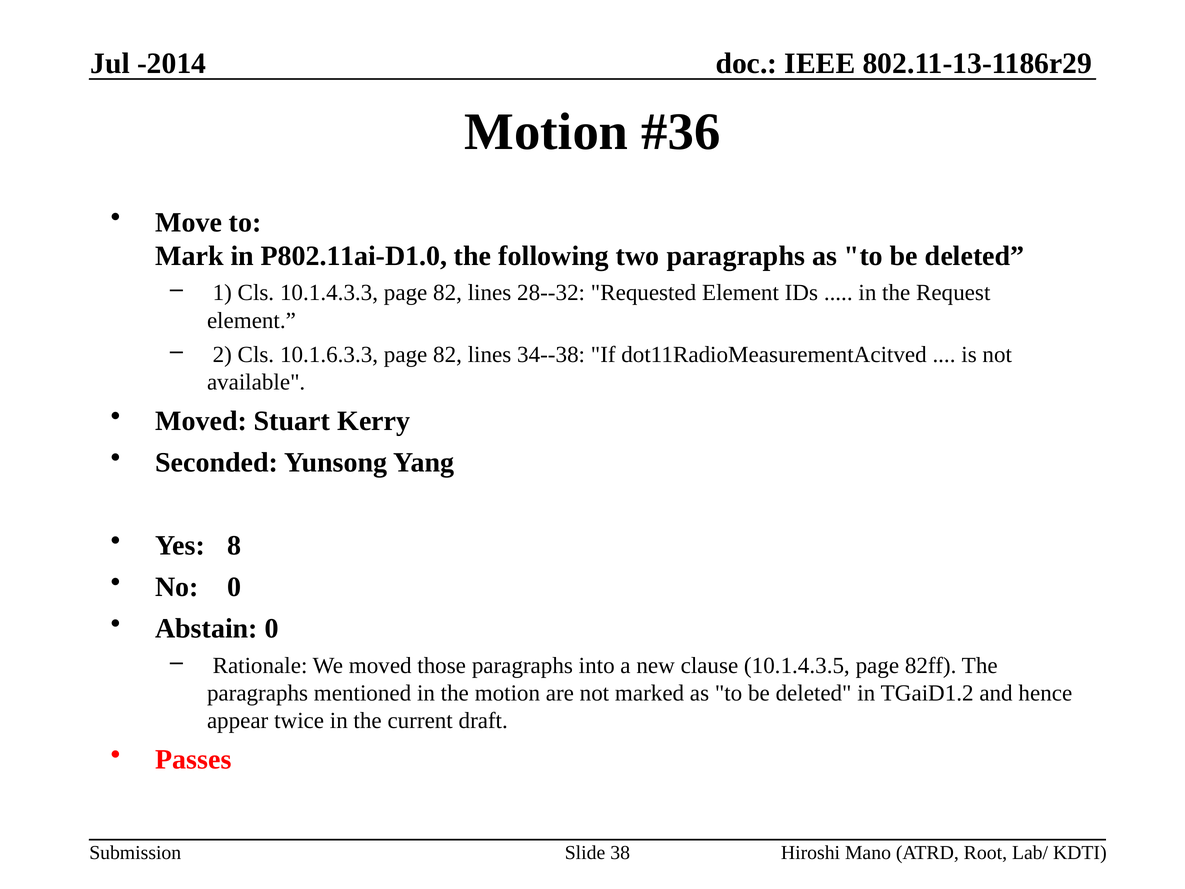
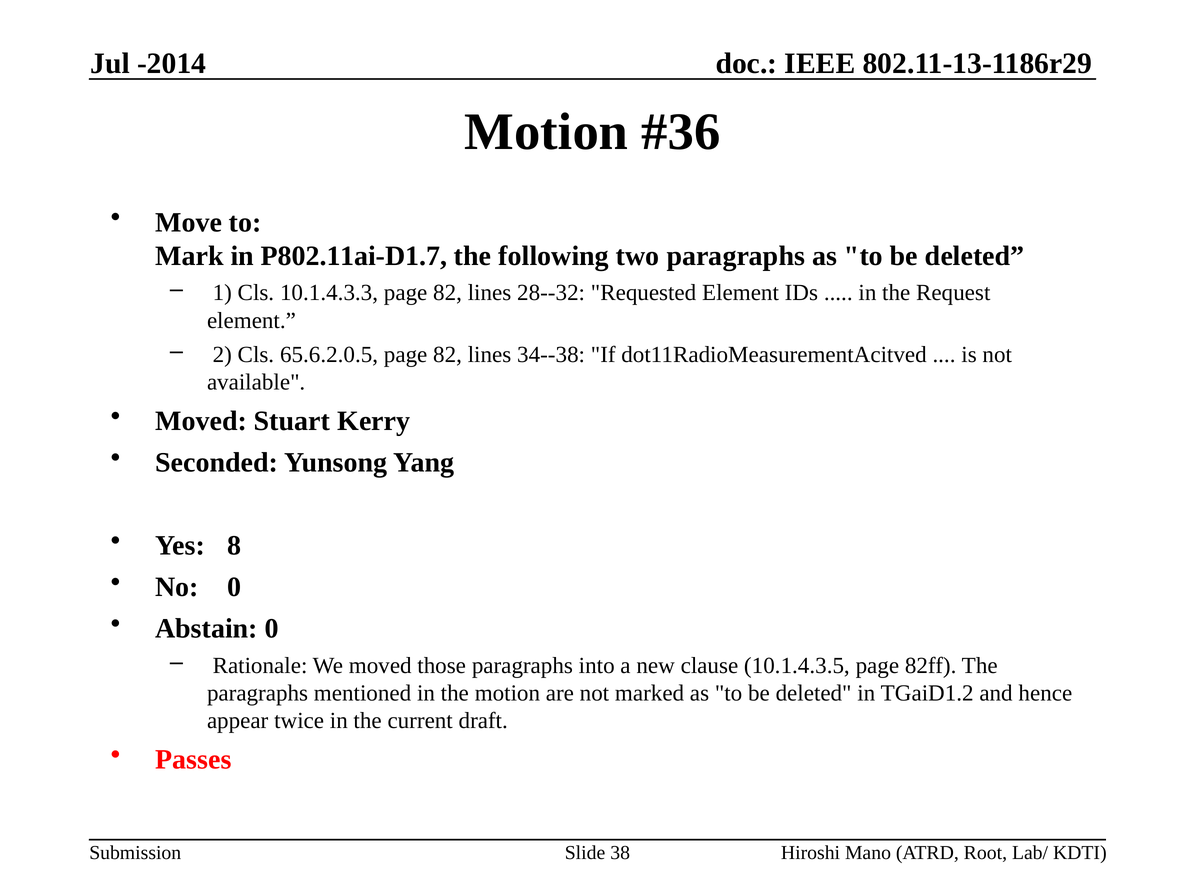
P802.11ai-D1.0: P802.11ai-D1.0 -> P802.11ai-D1.7
10.1.6.3.3: 10.1.6.3.3 -> 65.6.2.0.5
